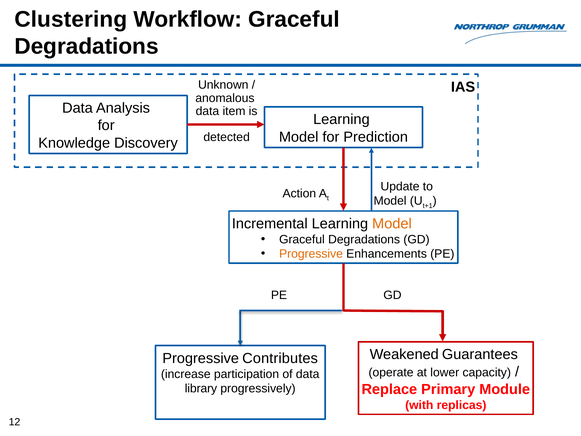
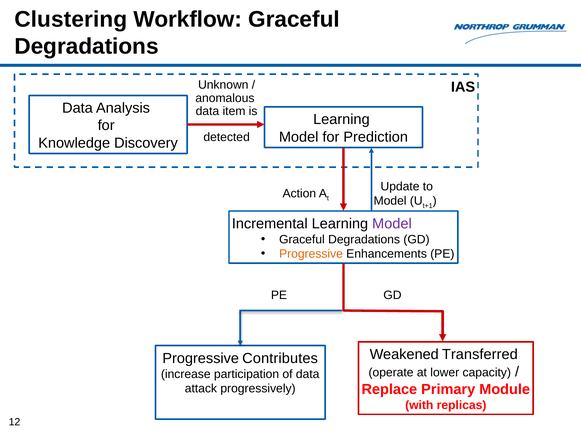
Model at (392, 224) colour: orange -> purple
Guarantees: Guarantees -> Transferred
library: library -> attack
